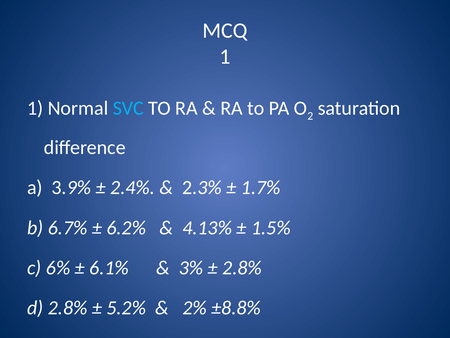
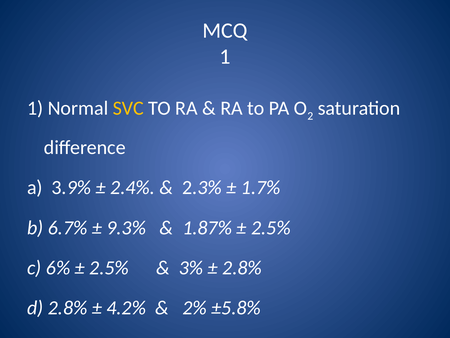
SVC colour: light blue -> yellow
6.2%: 6.2% -> 9.3%
4.13%: 4.13% -> 1.87%
1.5% at (271, 227): 1.5% -> 2.5%
6.1% at (109, 267): 6.1% -> 2.5%
5.2%: 5.2% -> 4.2%
±8.8%: ±8.8% -> ±5.8%
